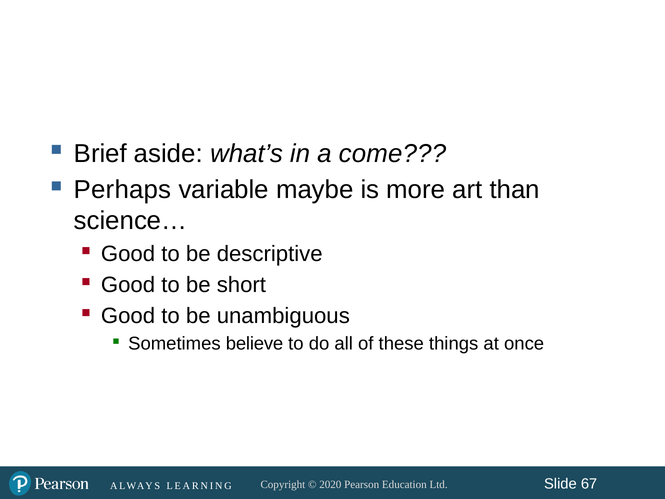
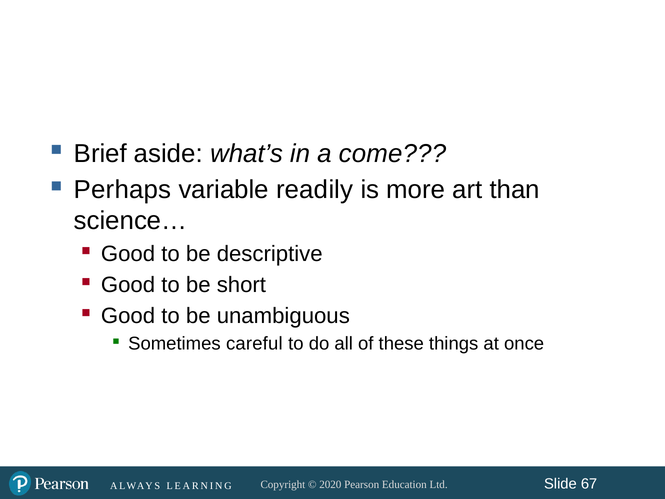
maybe: maybe -> readily
believe: believe -> careful
